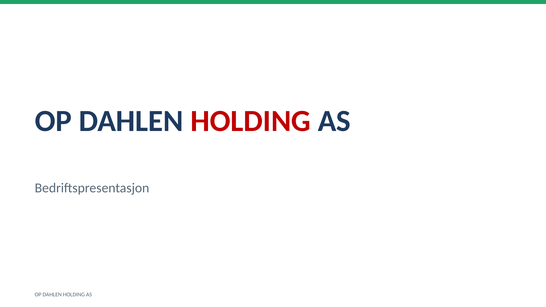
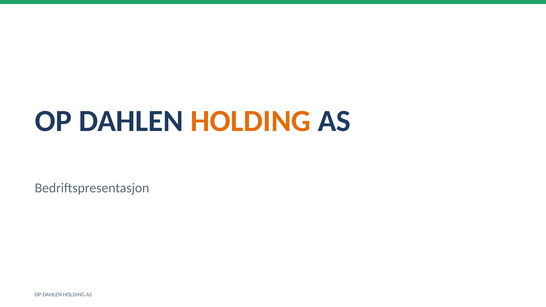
HOLDING at (251, 121) colour: red -> orange
